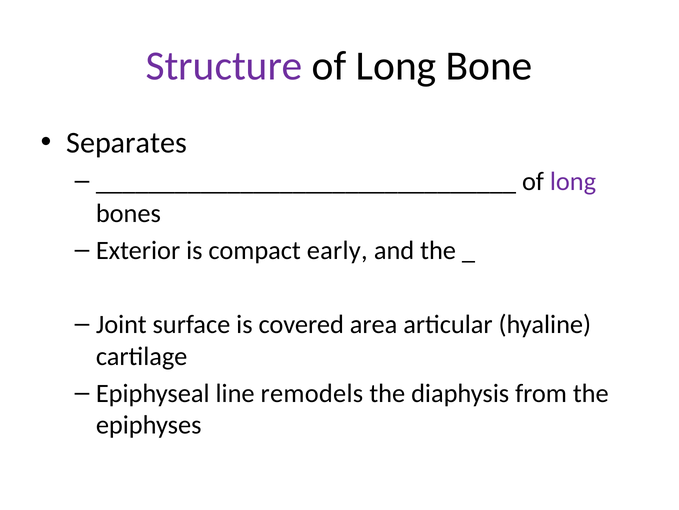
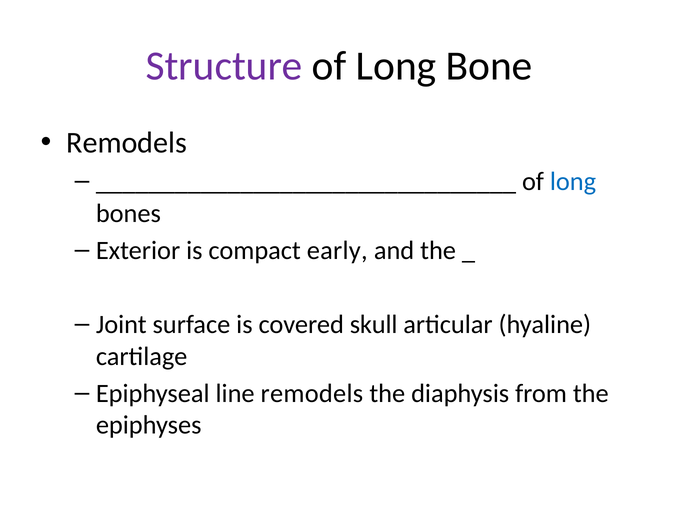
Separates at (127, 142): Separates -> Remodels
long at (573, 181) colour: purple -> blue
area: area -> skull
